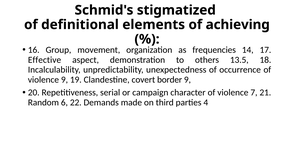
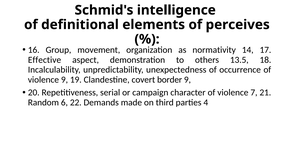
stigmatized: stigmatized -> intelligence
achieving: achieving -> perceives
frequencies: frequencies -> normativity
